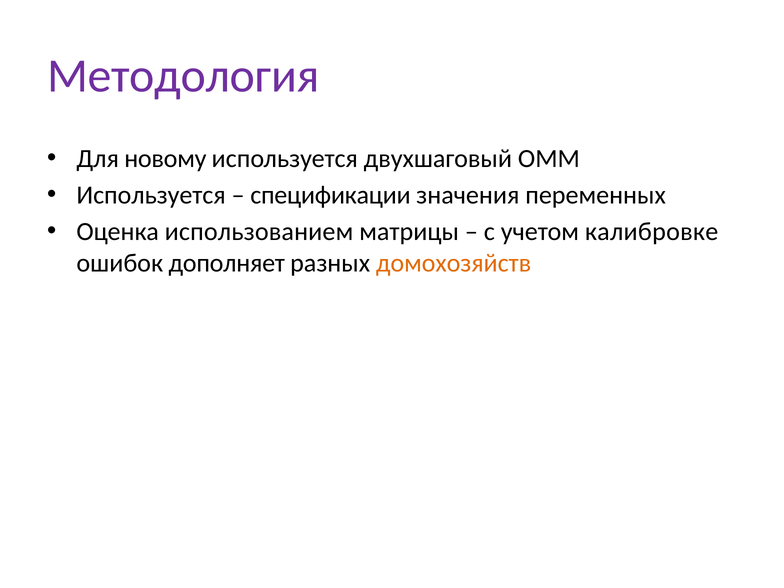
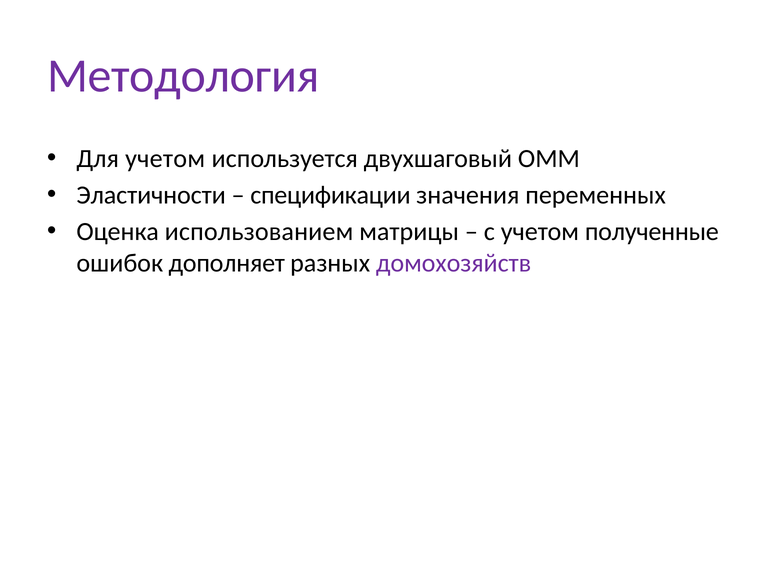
Для новому: новому -> учетом
Используется at (151, 195): Используется -> Эластичности
калибровке: калибровке -> полученные
домохозяйств colour: orange -> purple
